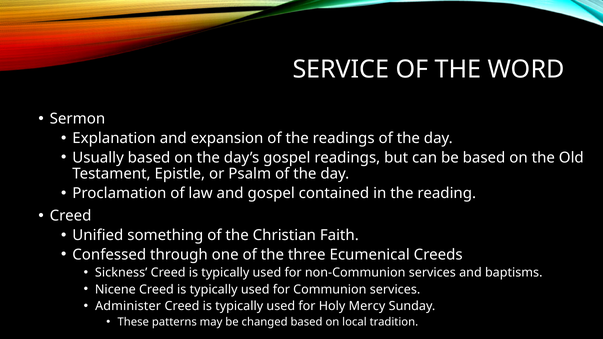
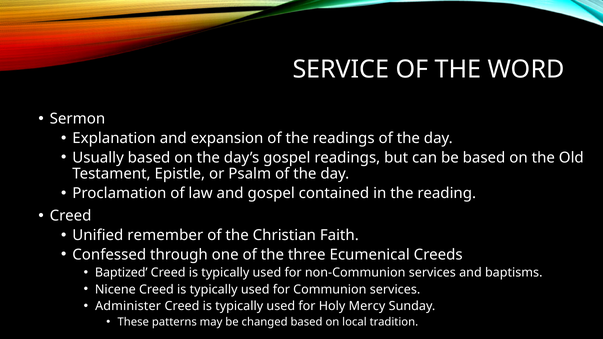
something: something -> remember
Sickness: Sickness -> Baptized
